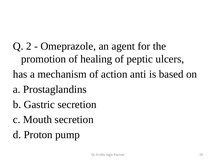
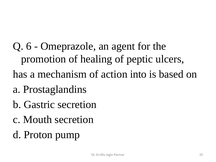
2: 2 -> 6
anti: anti -> into
